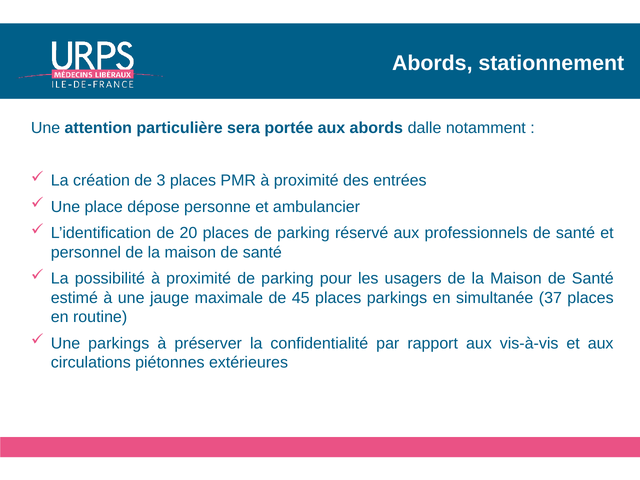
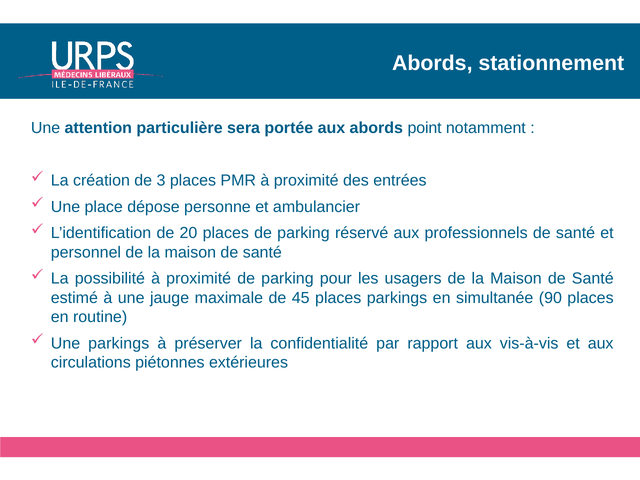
dalle: dalle -> point
37: 37 -> 90
